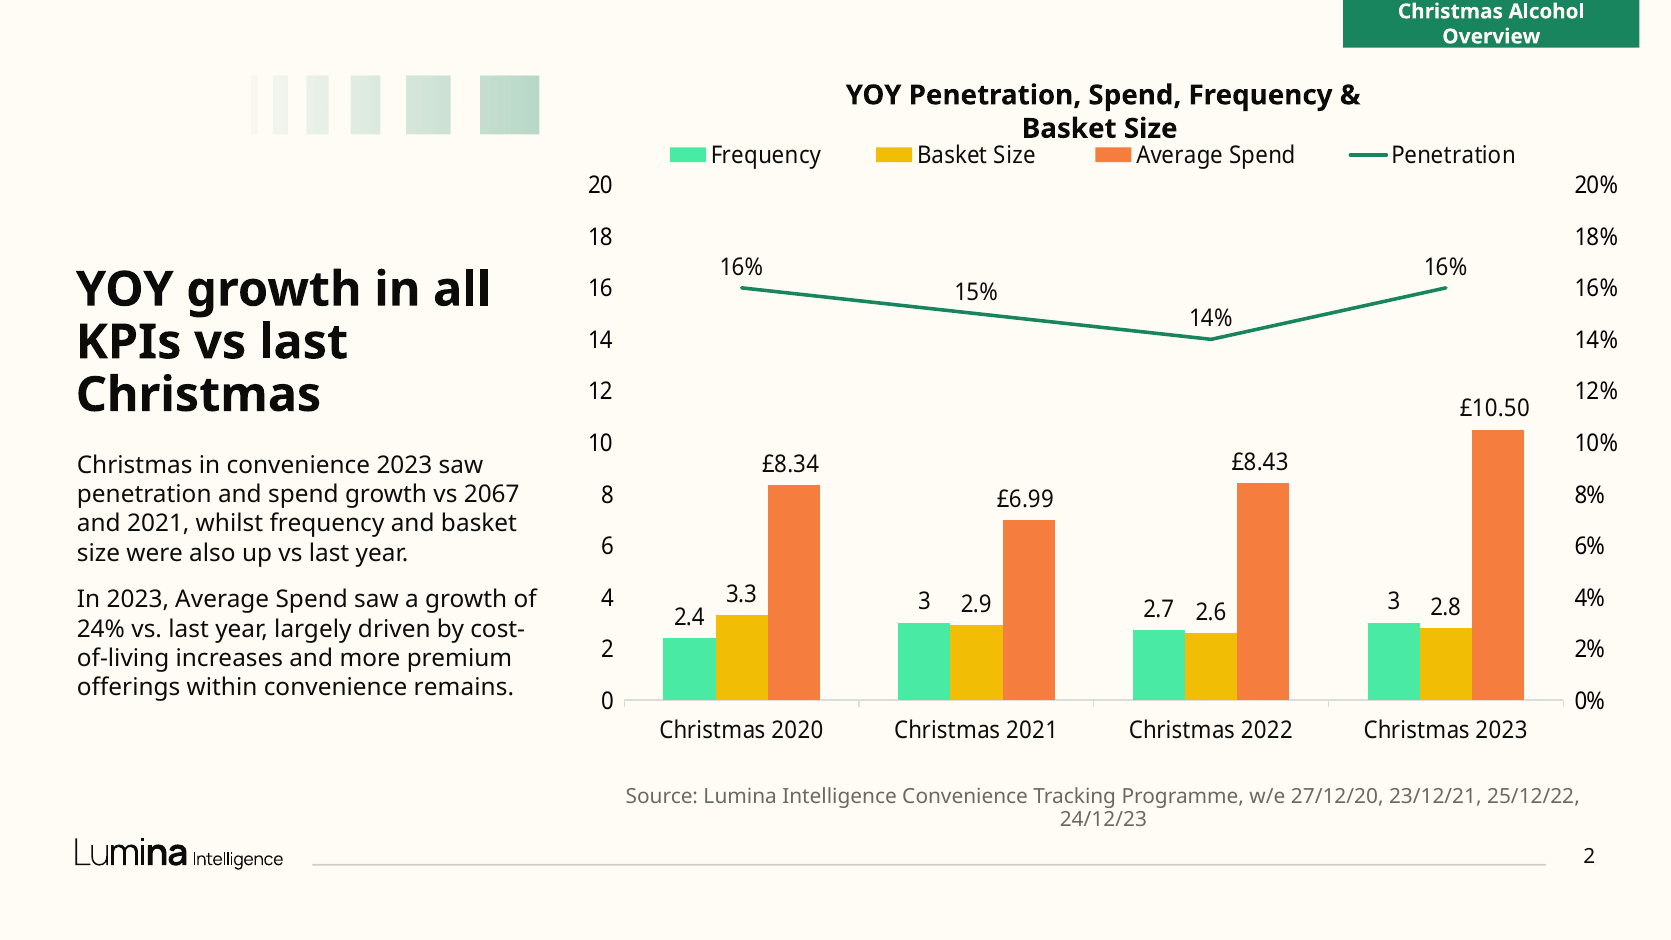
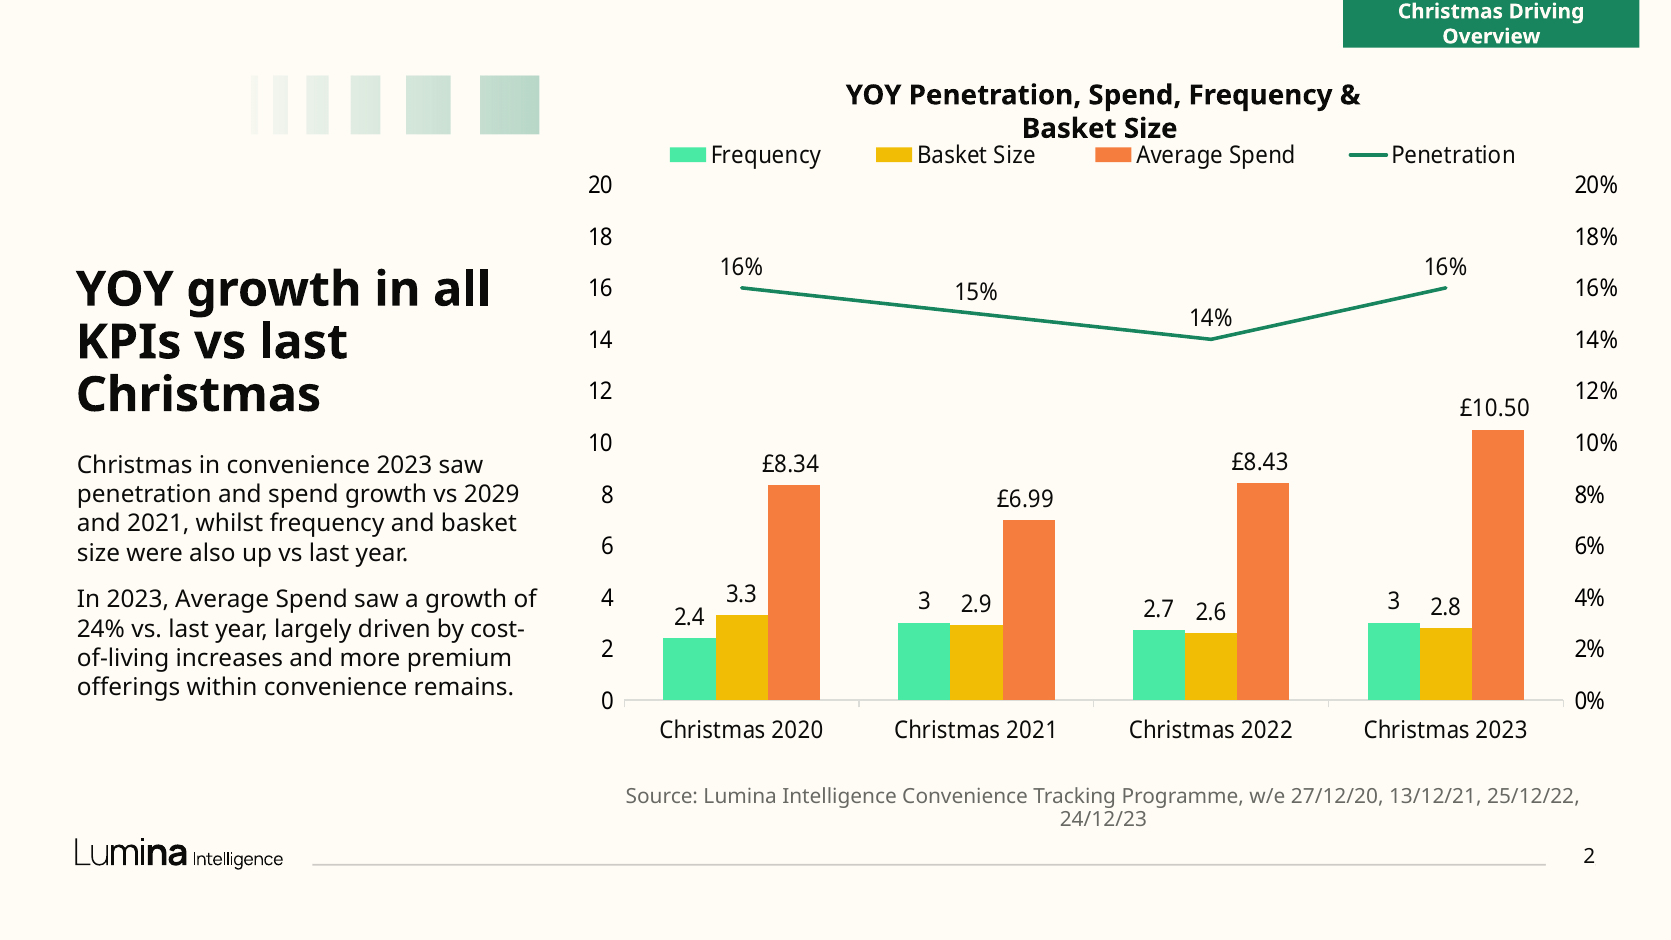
Alcohol: Alcohol -> Driving
2067: 2067 -> 2029
23/12/21: 23/12/21 -> 13/12/21
